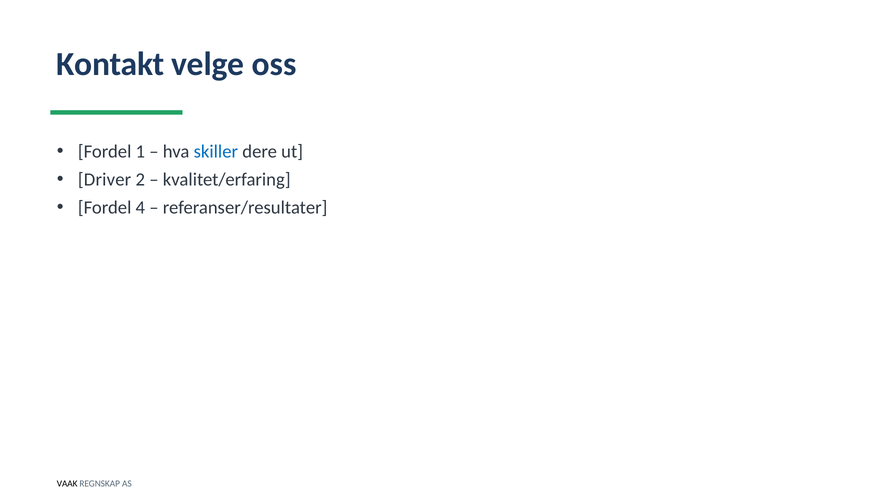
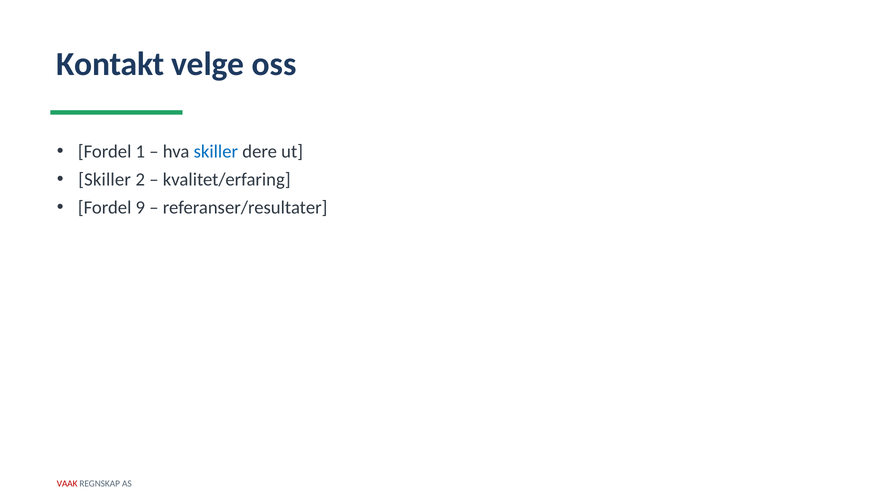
Driver at (105, 180): Driver -> Skiller
4: 4 -> 9
VAAK colour: black -> red
